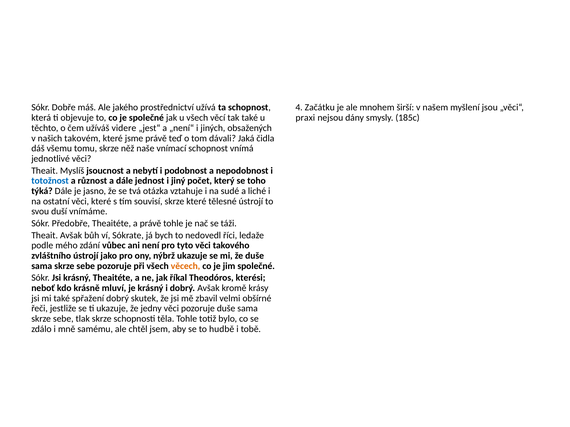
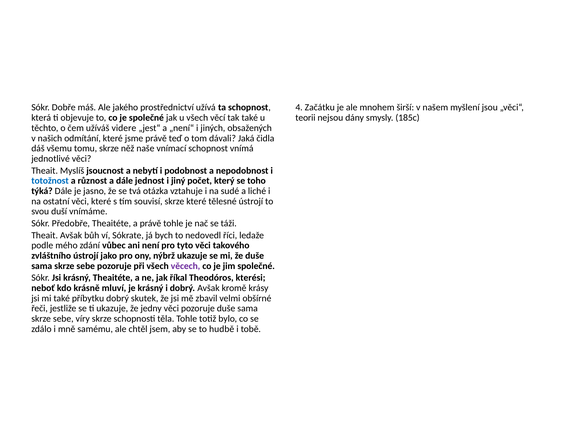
praxi: praxi -> teorii
takovém: takovém -> odmítání
věcech colour: orange -> purple
spřažení: spřažení -> příbytku
tlak: tlak -> víry
